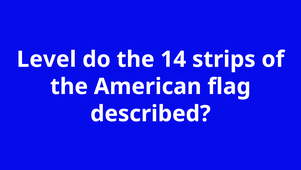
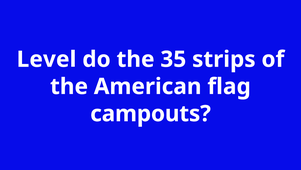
14: 14 -> 35
described: described -> campouts
